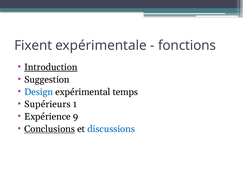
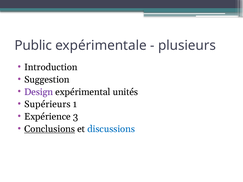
Fixent: Fixent -> Public
fonctions: fonctions -> plusieurs
Introduction underline: present -> none
Design colour: blue -> purple
temps: temps -> unités
9: 9 -> 3
